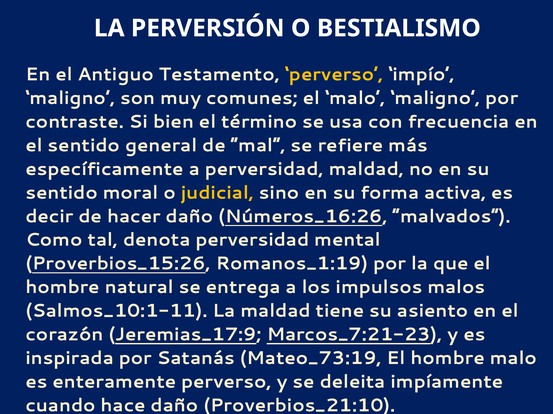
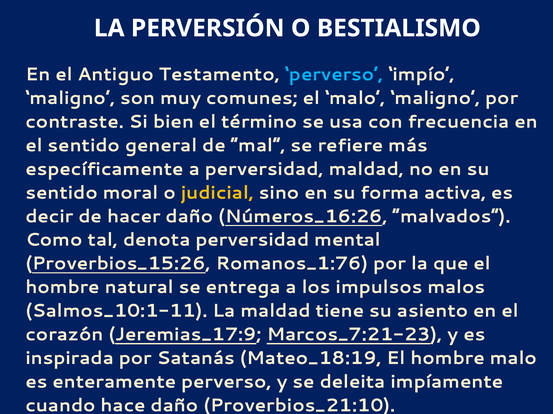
perverso at (334, 75) colour: yellow -> light blue
Romanos_1:19: Romanos_1:19 -> Romanos_1:76
Mateo_73:19: Mateo_73:19 -> Mateo_18:19
